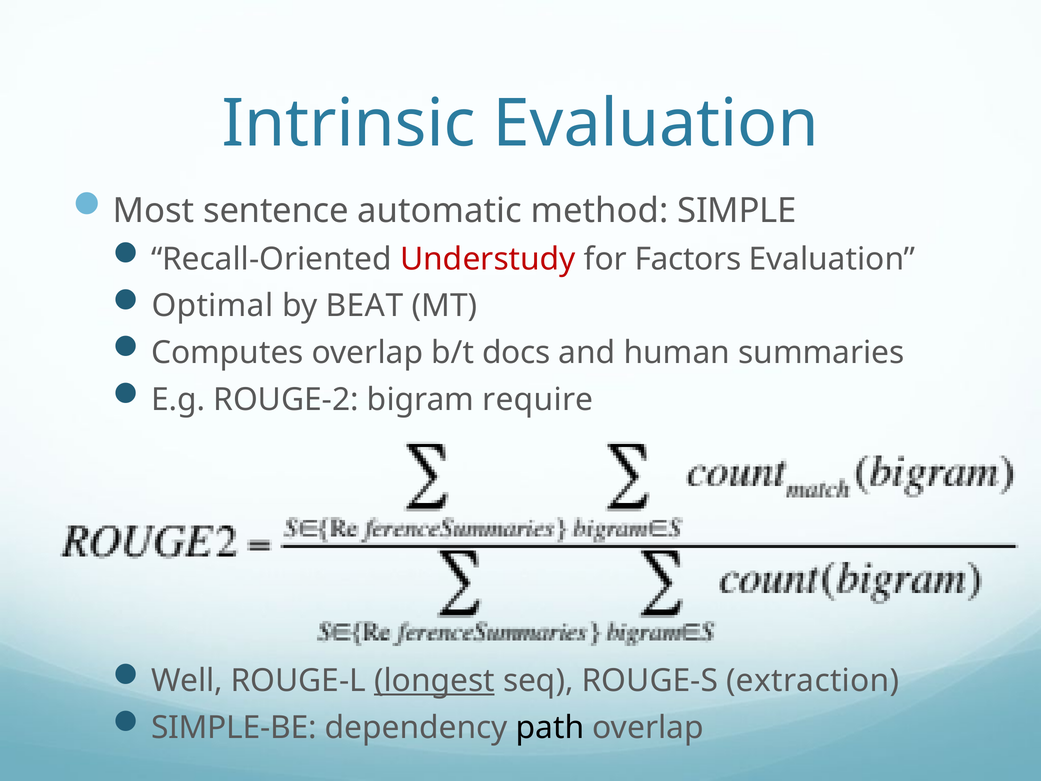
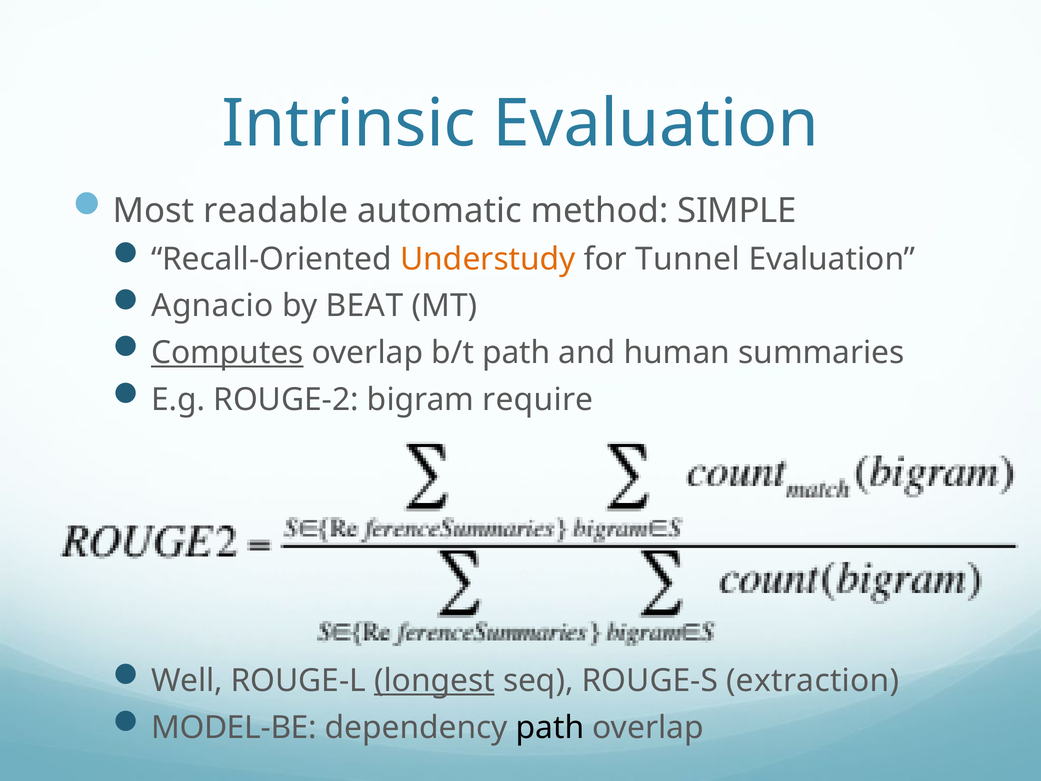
sentence: sentence -> readable
Understudy colour: red -> orange
Factors: Factors -> Tunnel
Optimal: Optimal -> Agnacio
Computes underline: none -> present
b/t docs: docs -> path
SIMPLE-BE: SIMPLE-BE -> MODEL-BE
